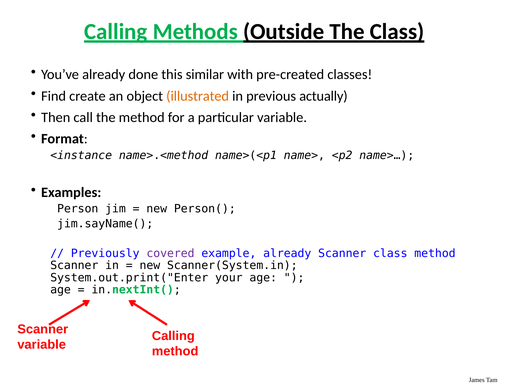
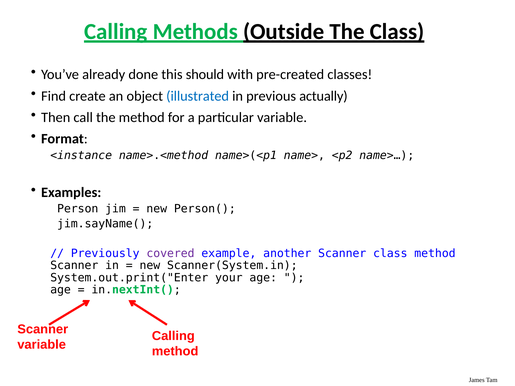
similar: similar -> should
illustrated colour: orange -> blue
example already: already -> another
